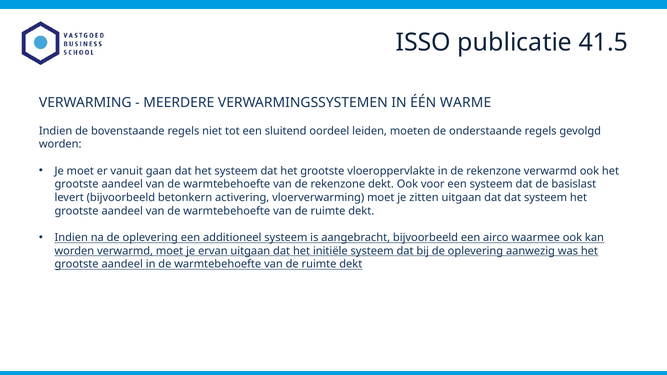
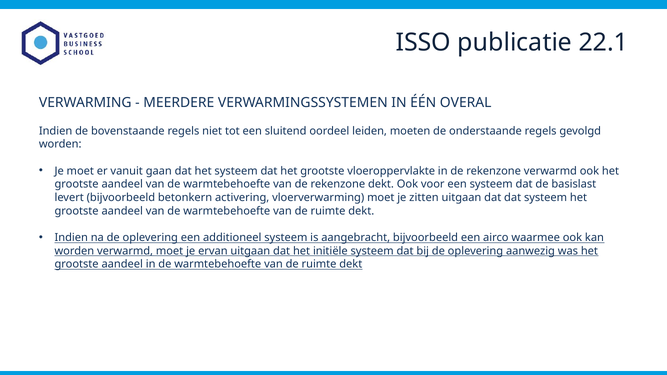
41.5: 41.5 -> 22.1
WARME: WARME -> OVERAL
